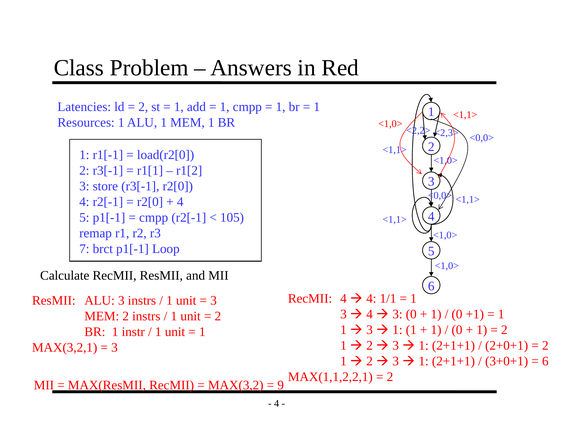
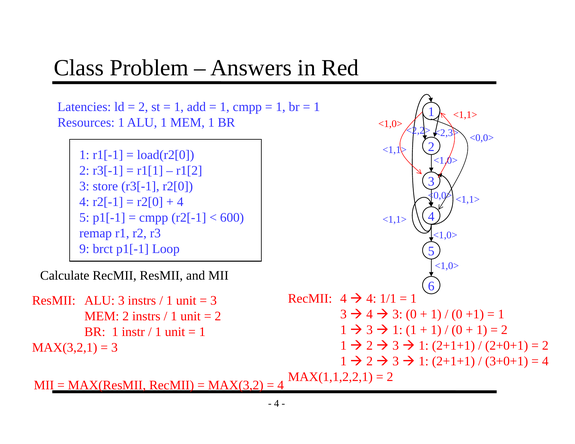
105: 105 -> 600
7: 7 -> 9
6 at (545, 361): 6 -> 4
9 at (281, 385): 9 -> 4
